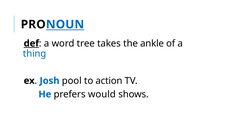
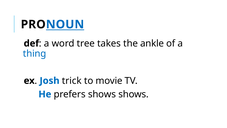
def underline: present -> none
pool: pool -> trick
action: action -> movie
prefers would: would -> shows
